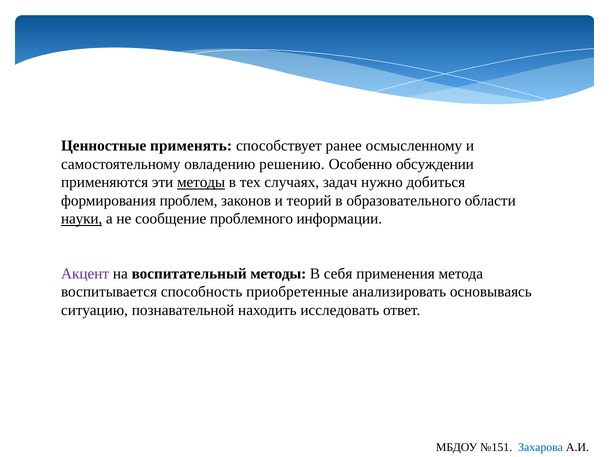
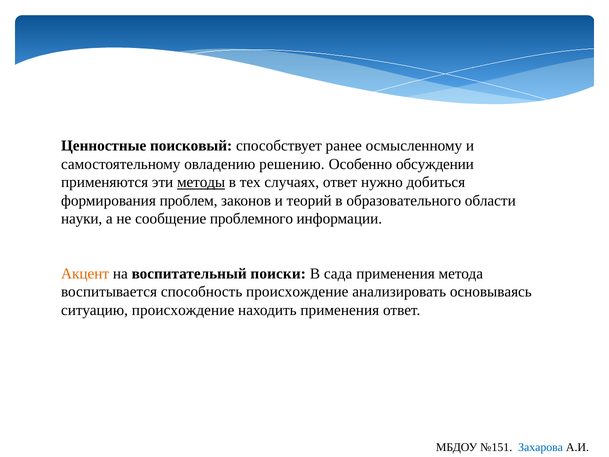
применять: применять -> поисковый
случаях задач: задач -> ответ
науки underline: present -> none
Акцент colour: purple -> orange
воспитательный методы: методы -> поиски
себя: себя -> сада
способность приобретенные: приобретенные -> происхождение
ситуацию познавательной: познавательной -> происхождение
находить исследовать: исследовать -> применения
